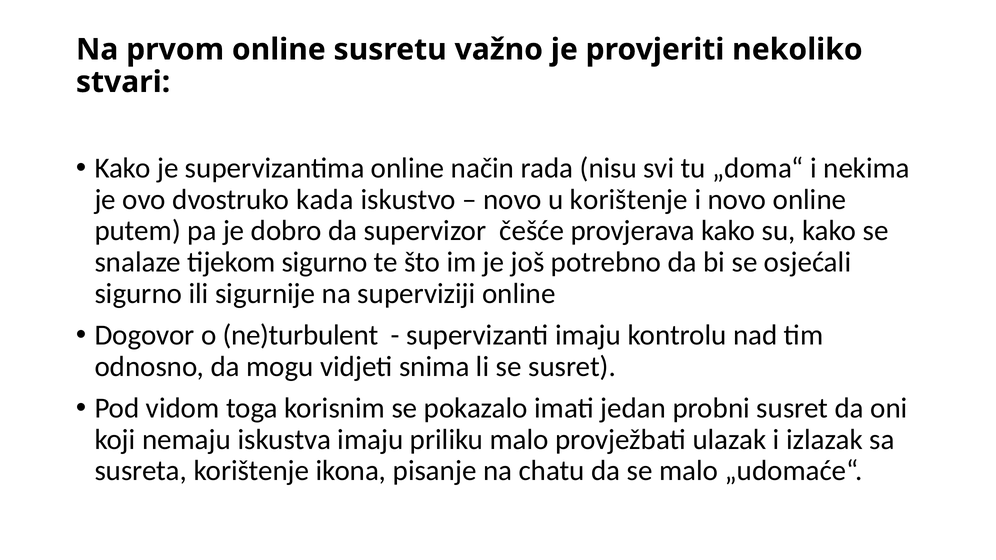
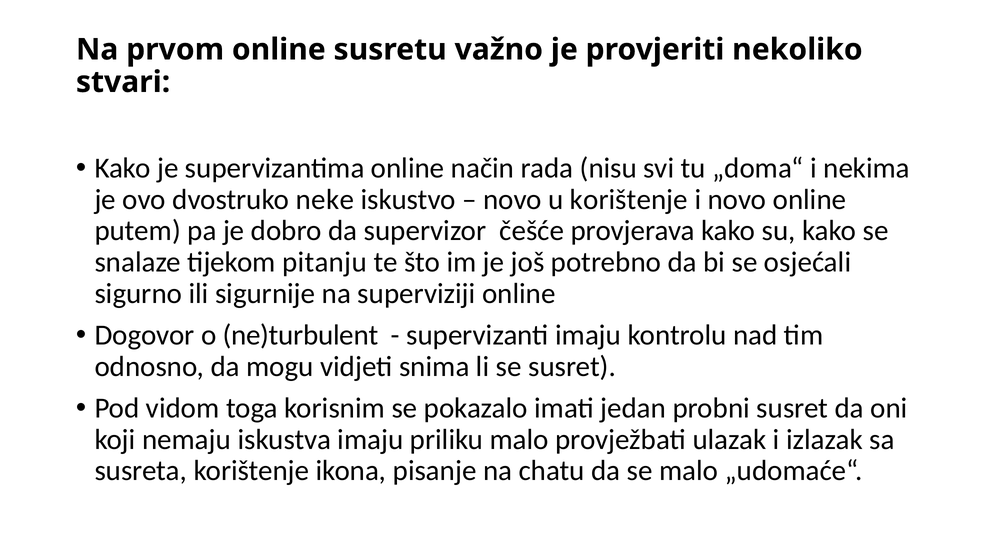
kada: kada -> neke
tijekom sigurno: sigurno -> pitanju
